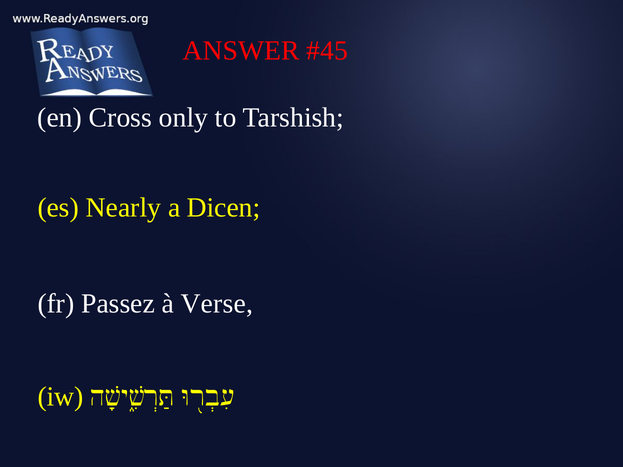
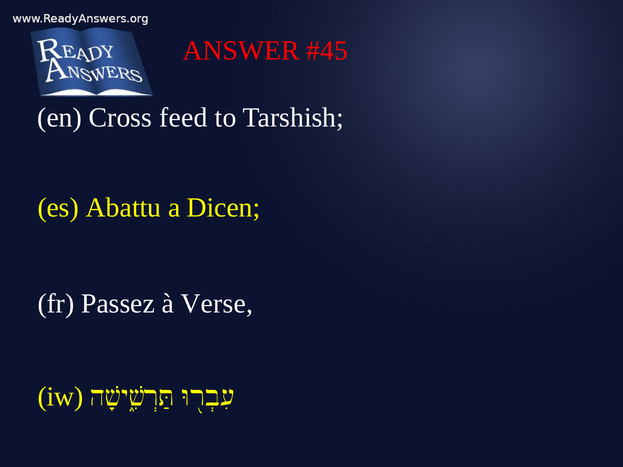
only: only -> feed
Nearly: Nearly -> Abattu
